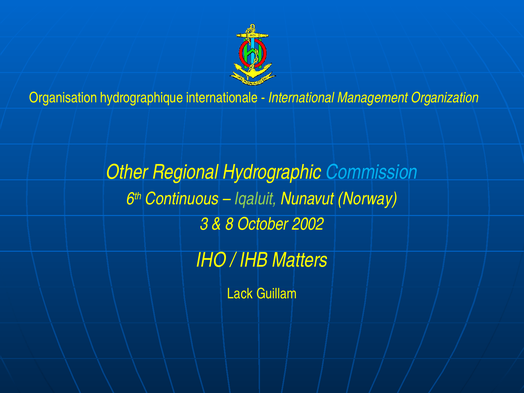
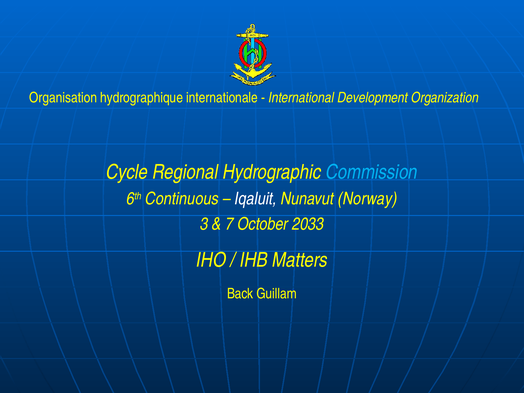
Management: Management -> Development
Other: Other -> Cycle
Iqaluit colour: light green -> white
8: 8 -> 7
2002: 2002 -> 2033
Lack: Lack -> Back
